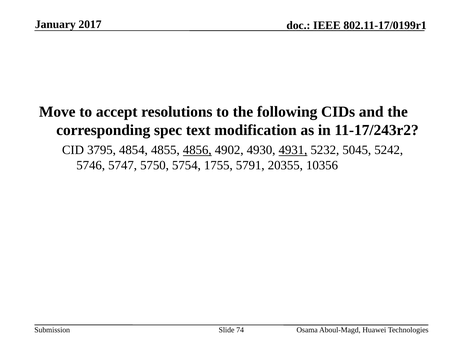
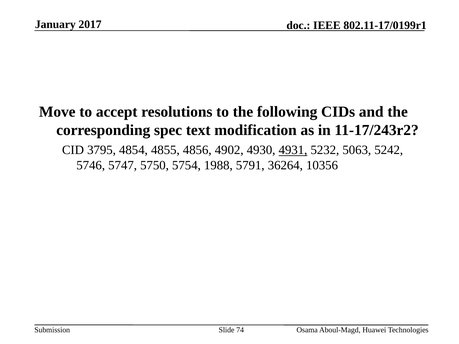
4856 underline: present -> none
5045: 5045 -> 5063
1755: 1755 -> 1988
20355: 20355 -> 36264
